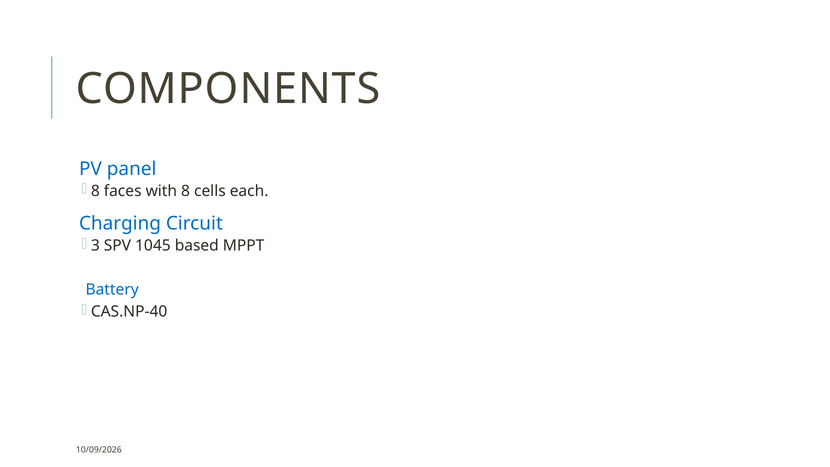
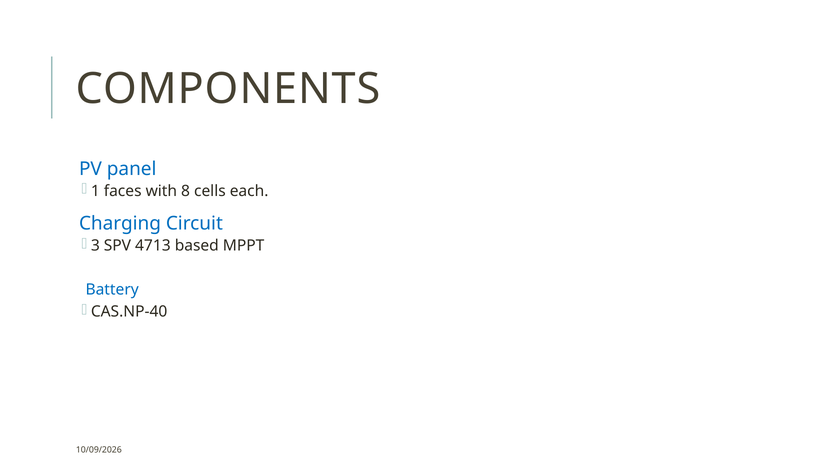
8 at (95, 191): 8 -> 1
1045: 1045 -> 4713
